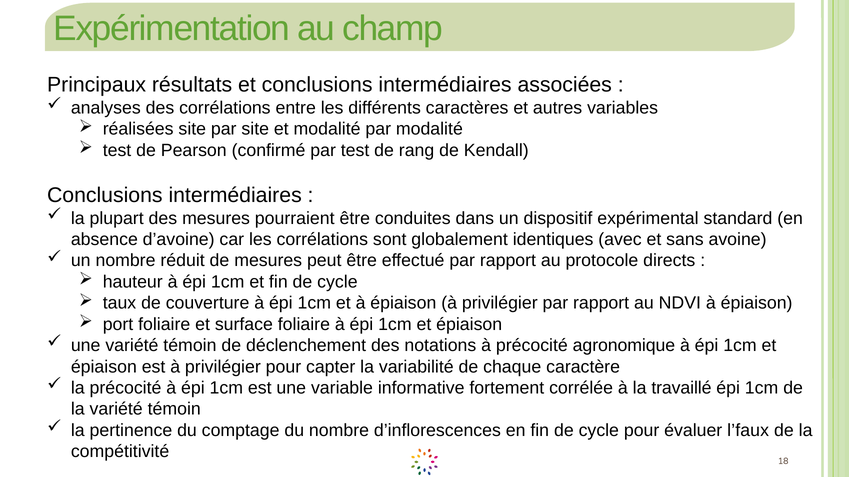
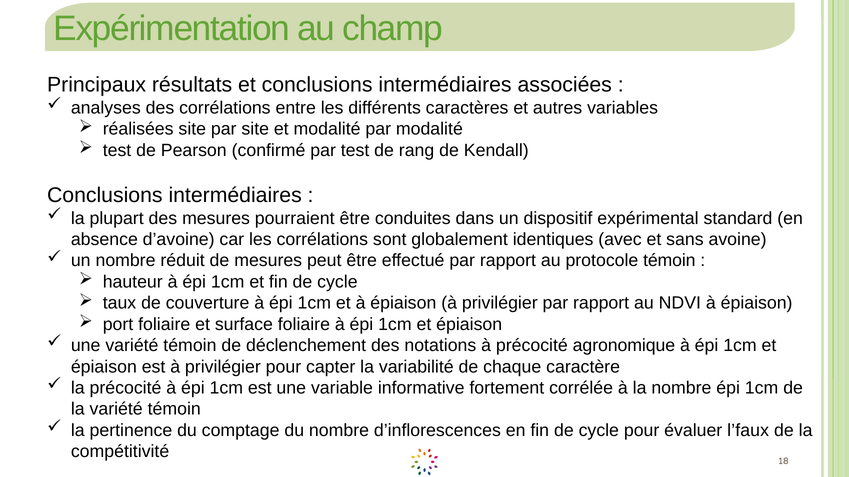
protocole directs: directs -> témoin
la travaillé: travaillé -> nombre
